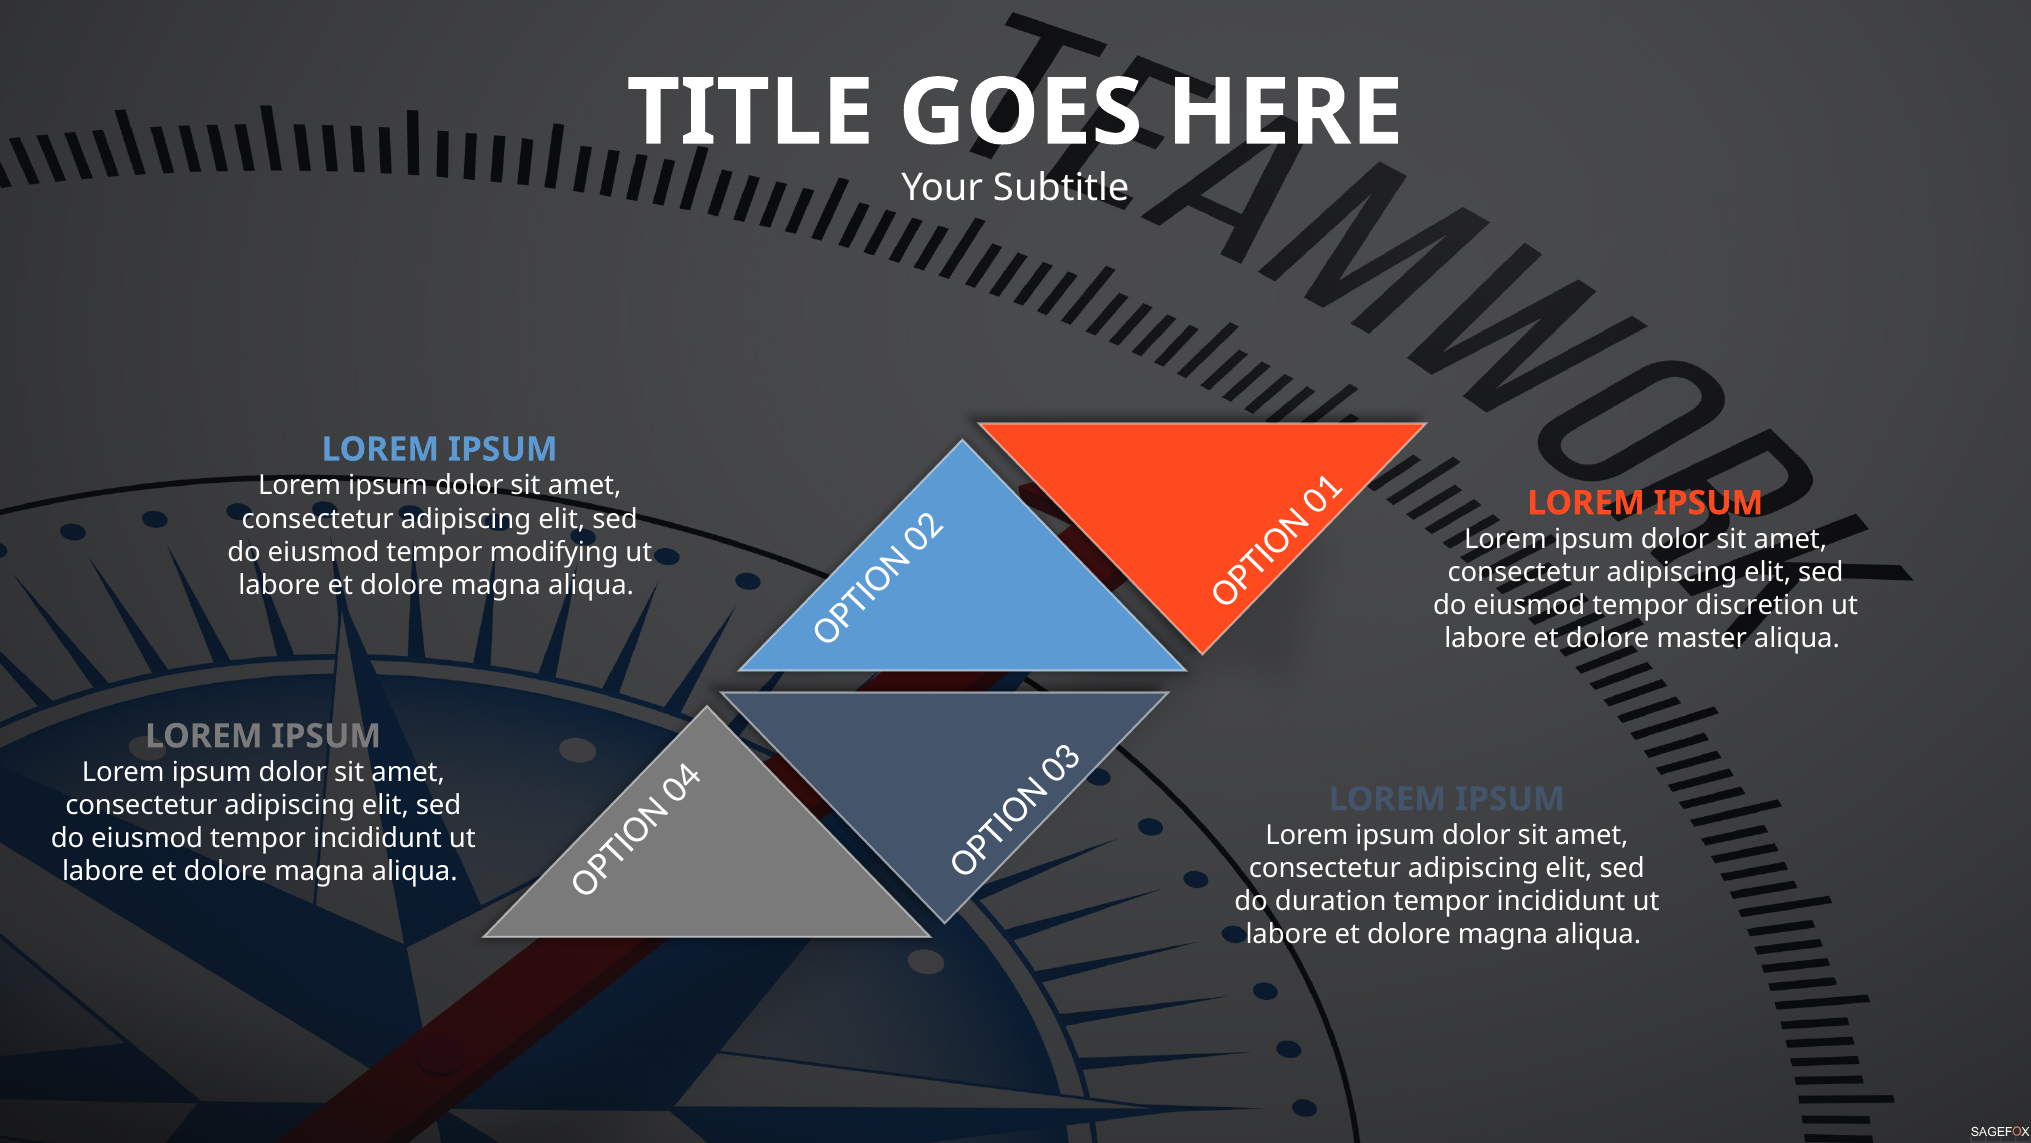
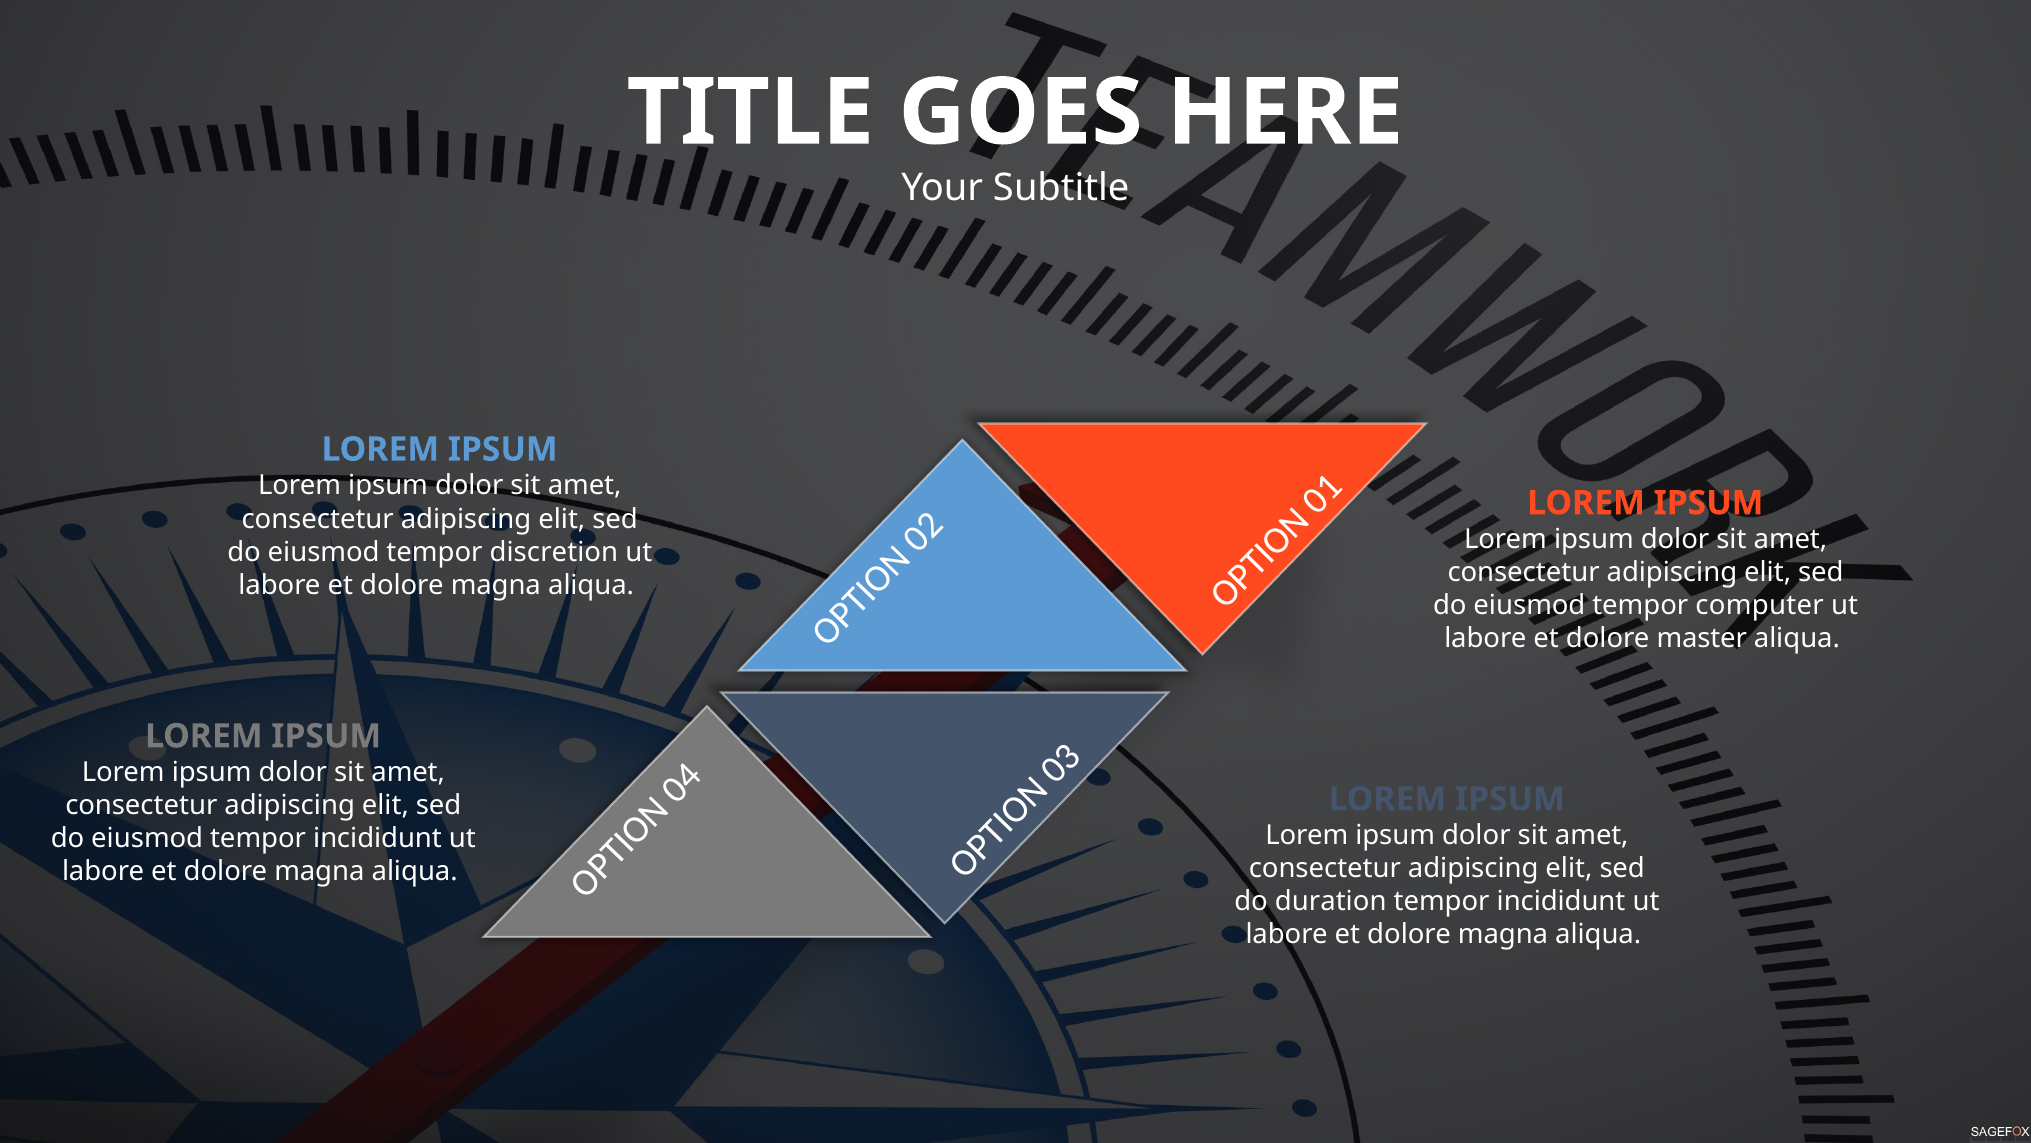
modifying: modifying -> discretion
discretion: discretion -> computer
